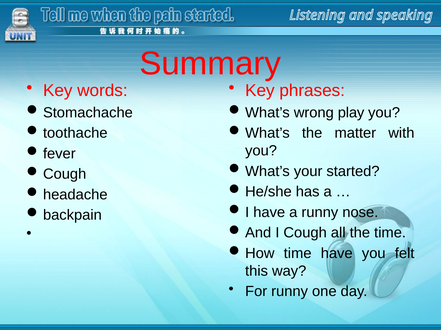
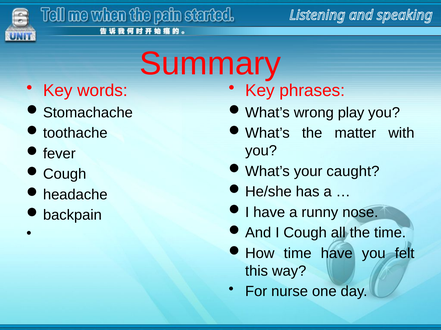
started: started -> caught
For runny: runny -> nurse
